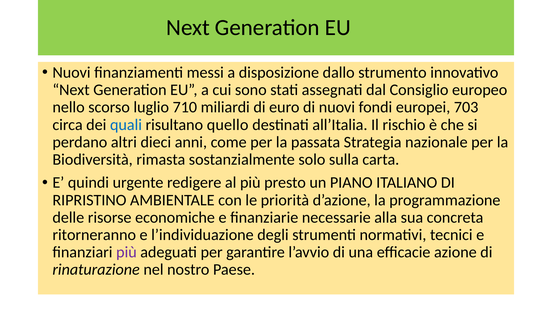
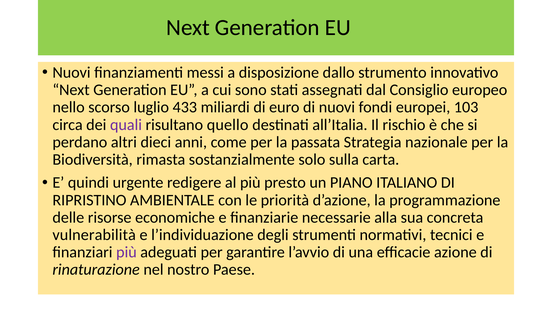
710: 710 -> 433
703: 703 -> 103
quali colour: blue -> purple
ritorneranno: ritorneranno -> vulnerabilità
